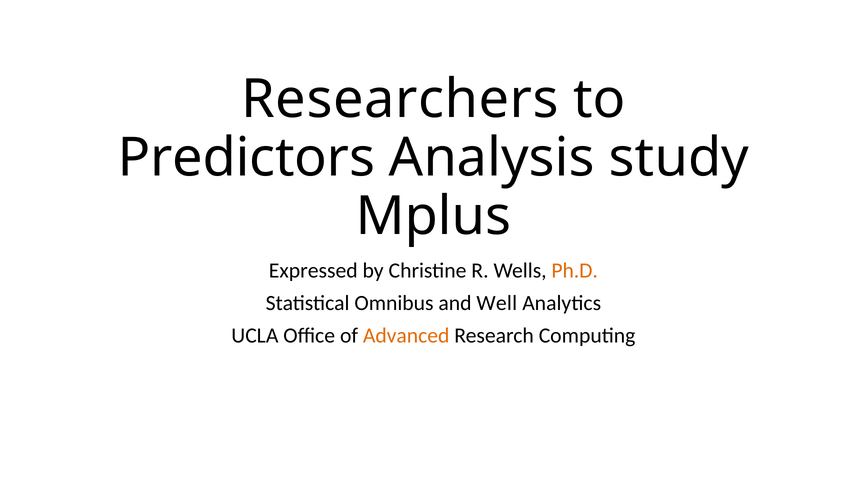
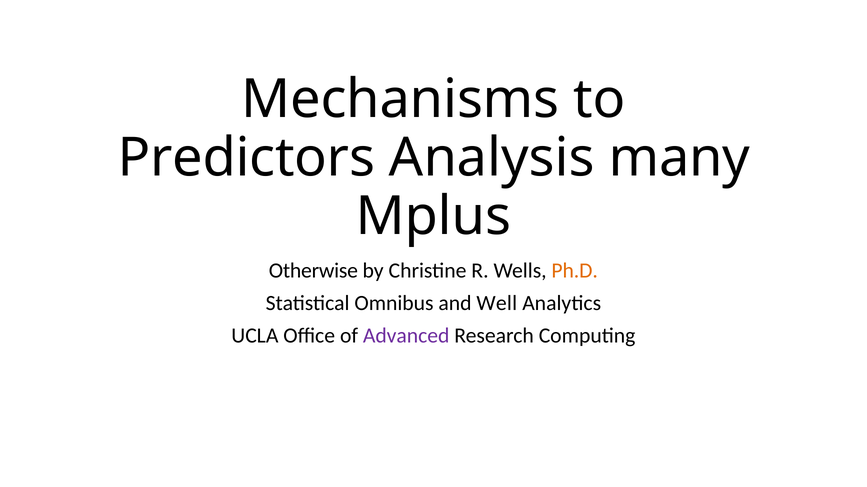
Researchers: Researchers -> Mechanisms
study: study -> many
Expressed: Expressed -> Otherwise
Advanced colour: orange -> purple
